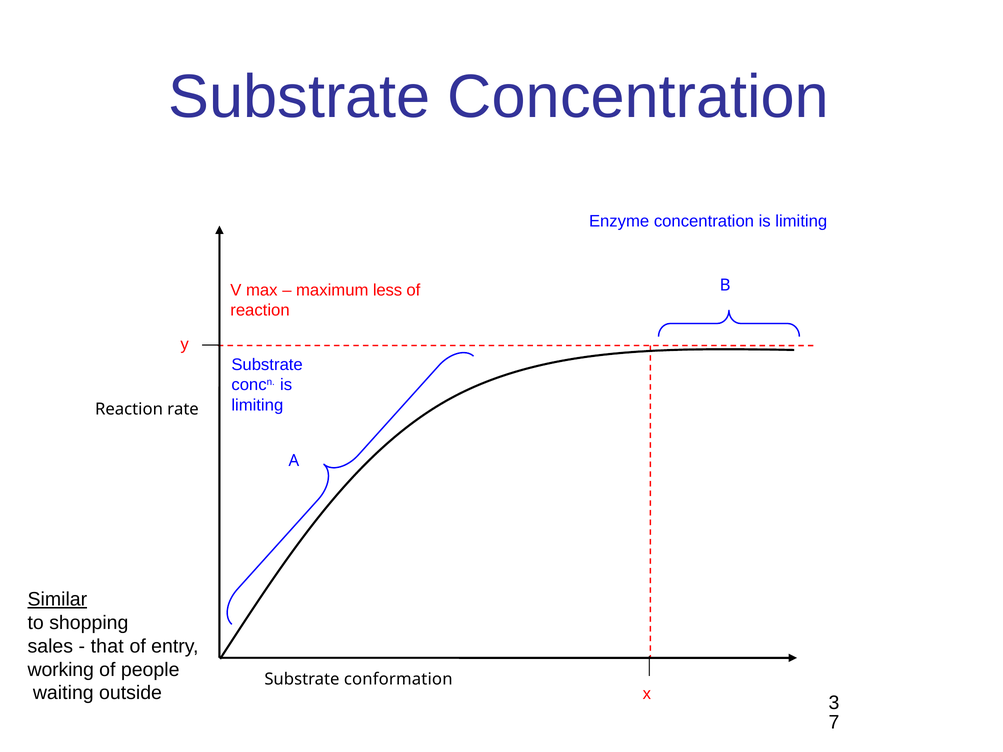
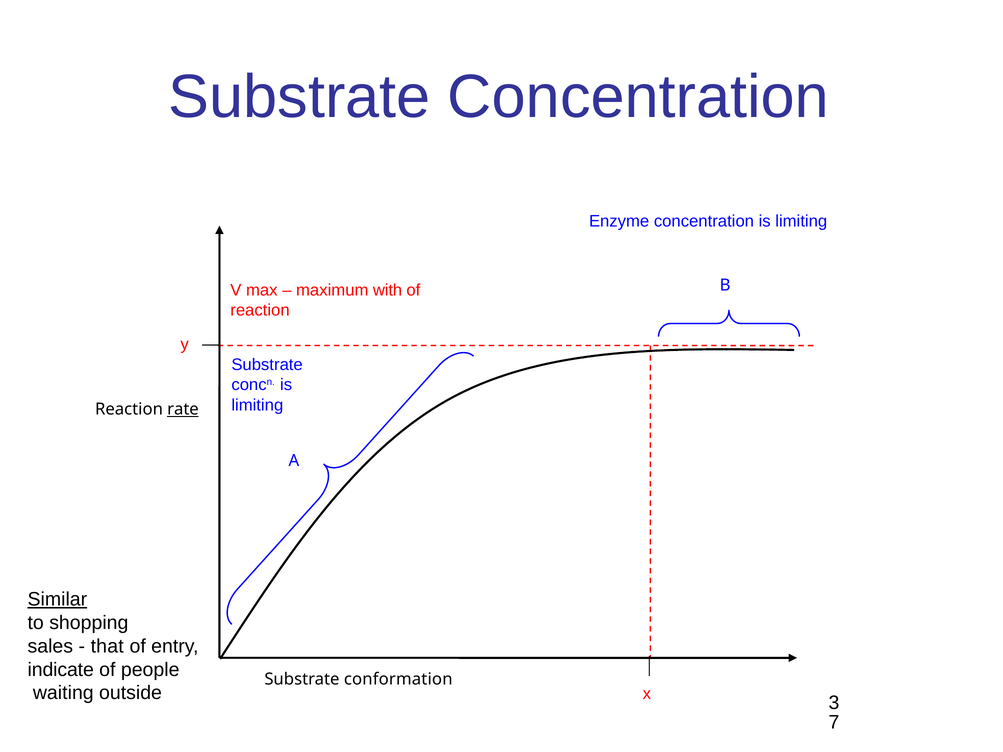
less: less -> with
rate underline: none -> present
working: working -> indicate
